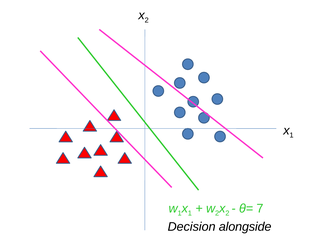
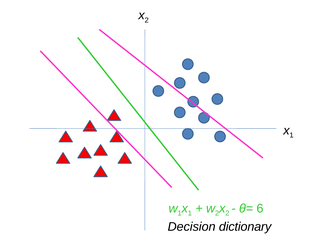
7: 7 -> 6
alongside: alongside -> dictionary
